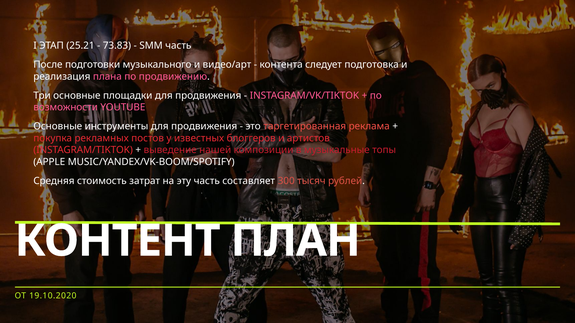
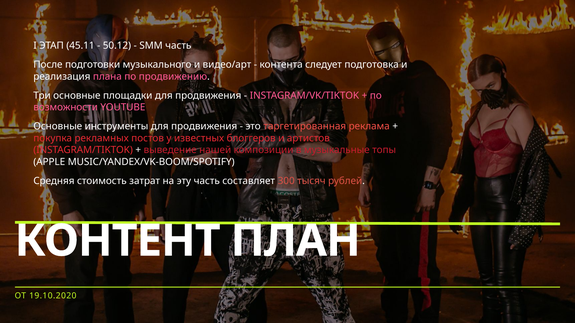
25.21: 25.21 -> 45.11
73.83: 73.83 -> 50.12
